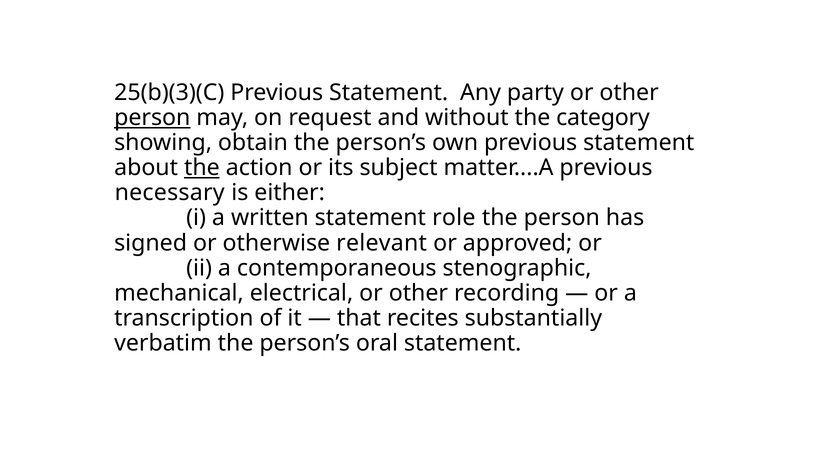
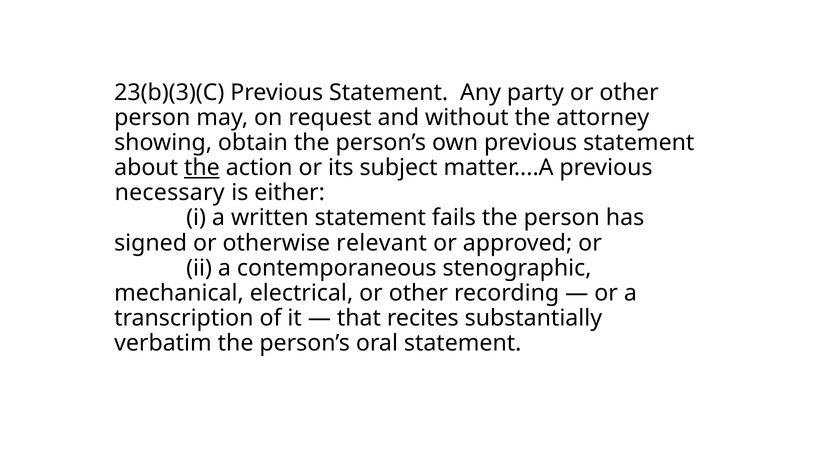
25(b)(3)(C: 25(b)(3)(C -> 23(b)(3)(C
person at (152, 118) underline: present -> none
category: category -> attorney
role: role -> fails
